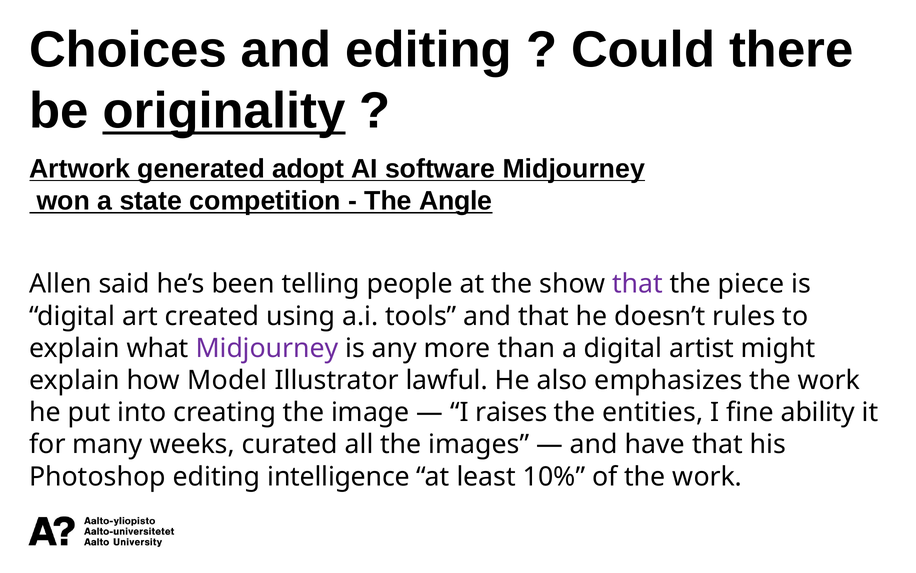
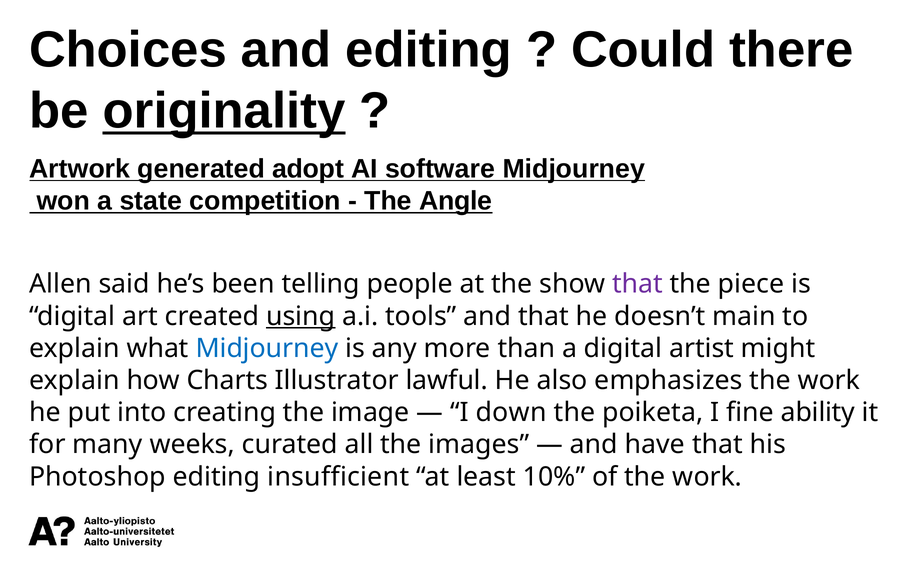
using underline: none -> present
rules: rules -> main
Midjourney at (267, 348) colour: purple -> blue
Model: Model -> Charts
raises: raises -> down
entities: entities -> poiketa
intelligence: intelligence -> insufficient
